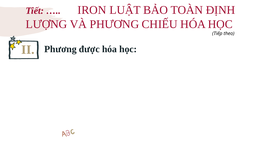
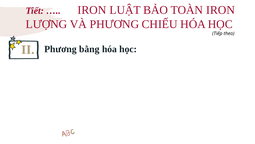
TOÀN ĐỊNH: ĐỊNH -> IRON
được: được -> bằng
